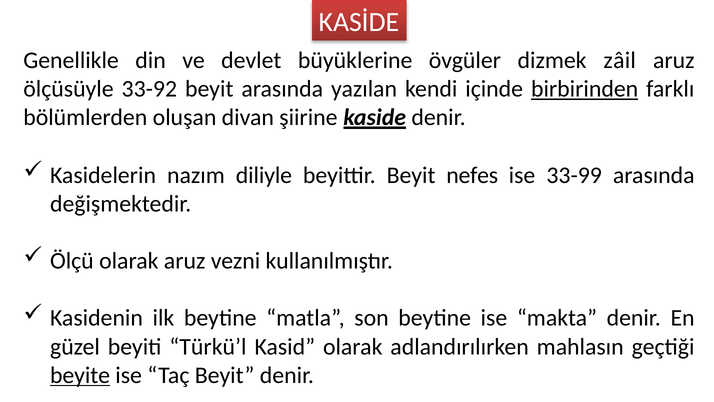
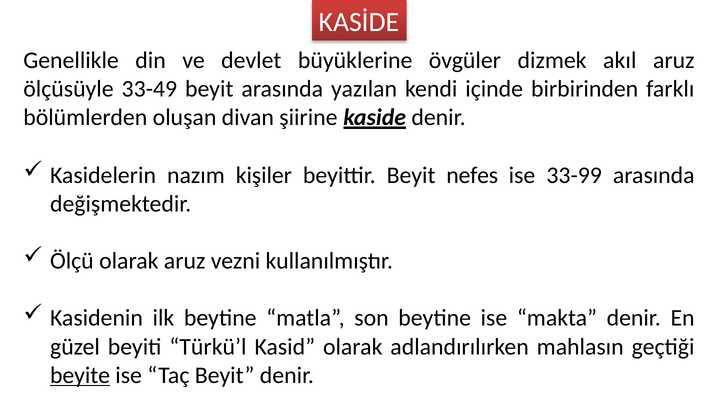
zâil: zâil -> akıl
33-92: 33-92 -> 33-49
birbirinden underline: present -> none
diliyle: diliyle -> kişiler
